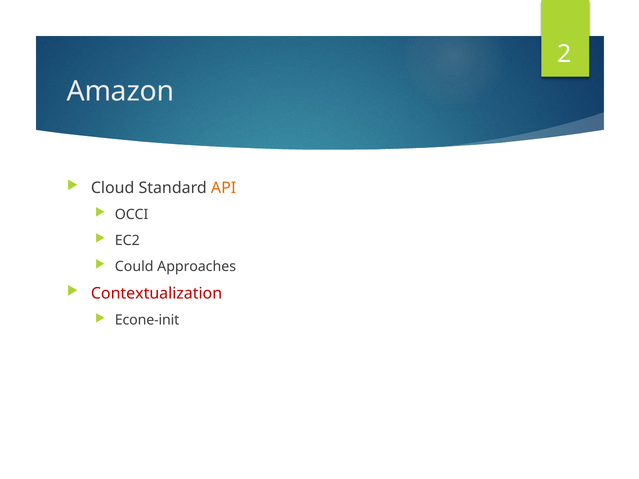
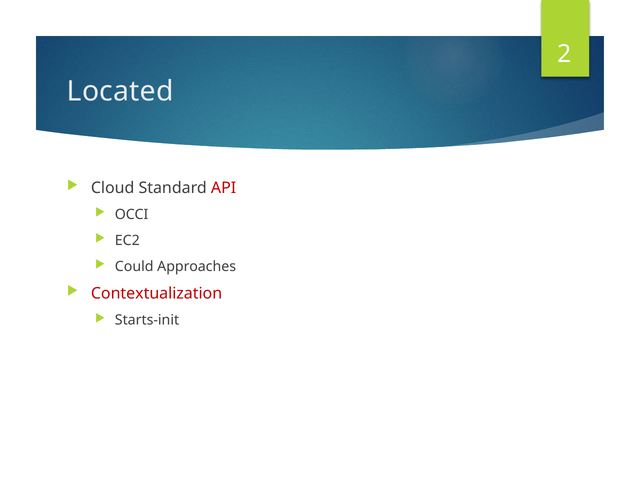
Amazon: Amazon -> Located
API colour: orange -> red
Econe-init: Econe-init -> Starts-init
